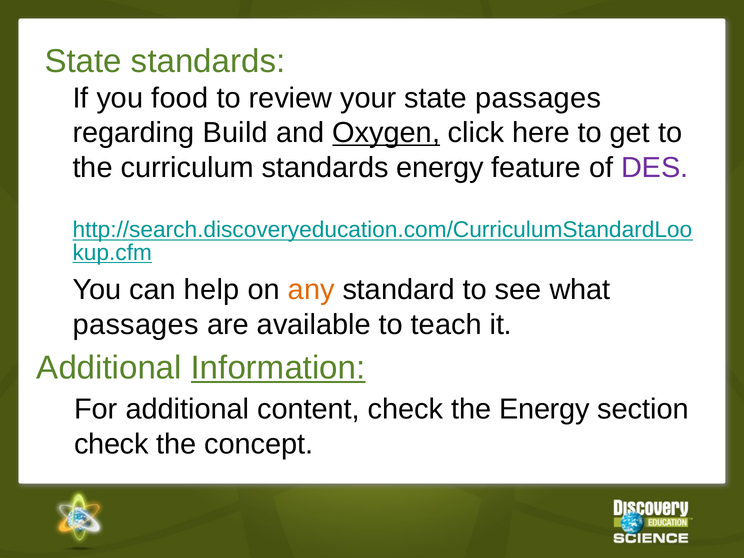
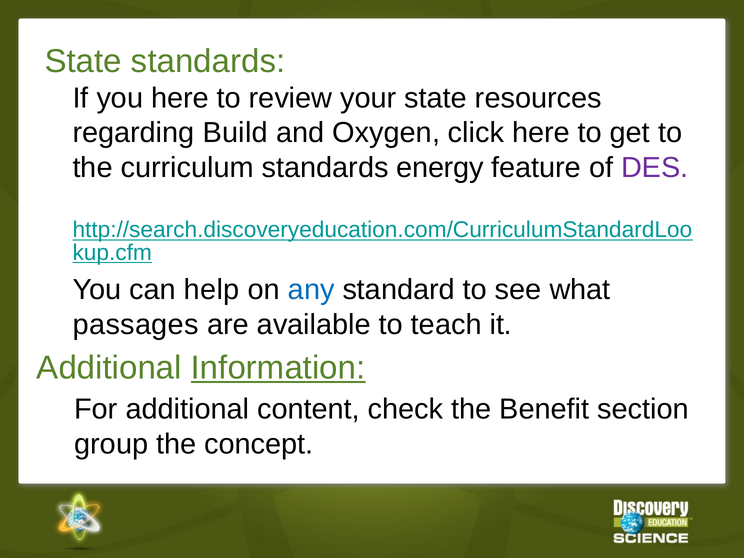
you food: food -> here
state passages: passages -> resources
Oxygen underline: present -> none
any colour: orange -> blue
the Energy: Energy -> Benefit
check at (111, 444): check -> group
